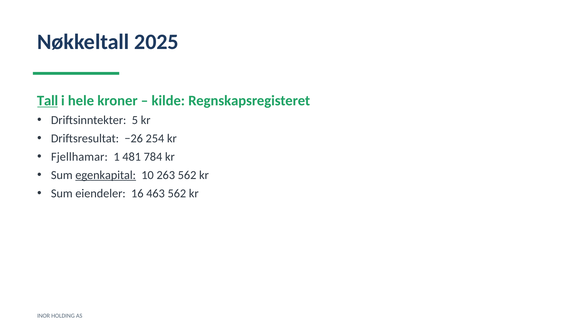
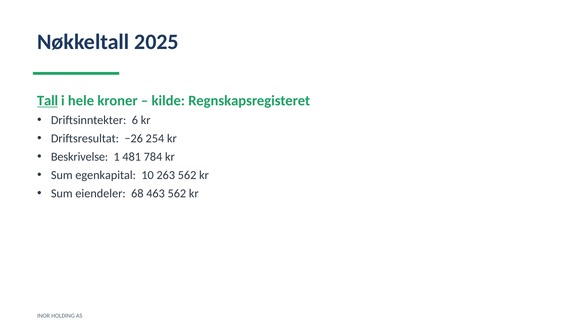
5: 5 -> 6
Fjellhamar: Fjellhamar -> Beskrivelse
egenkapital underline: present -> none
16: 16 -> 68
